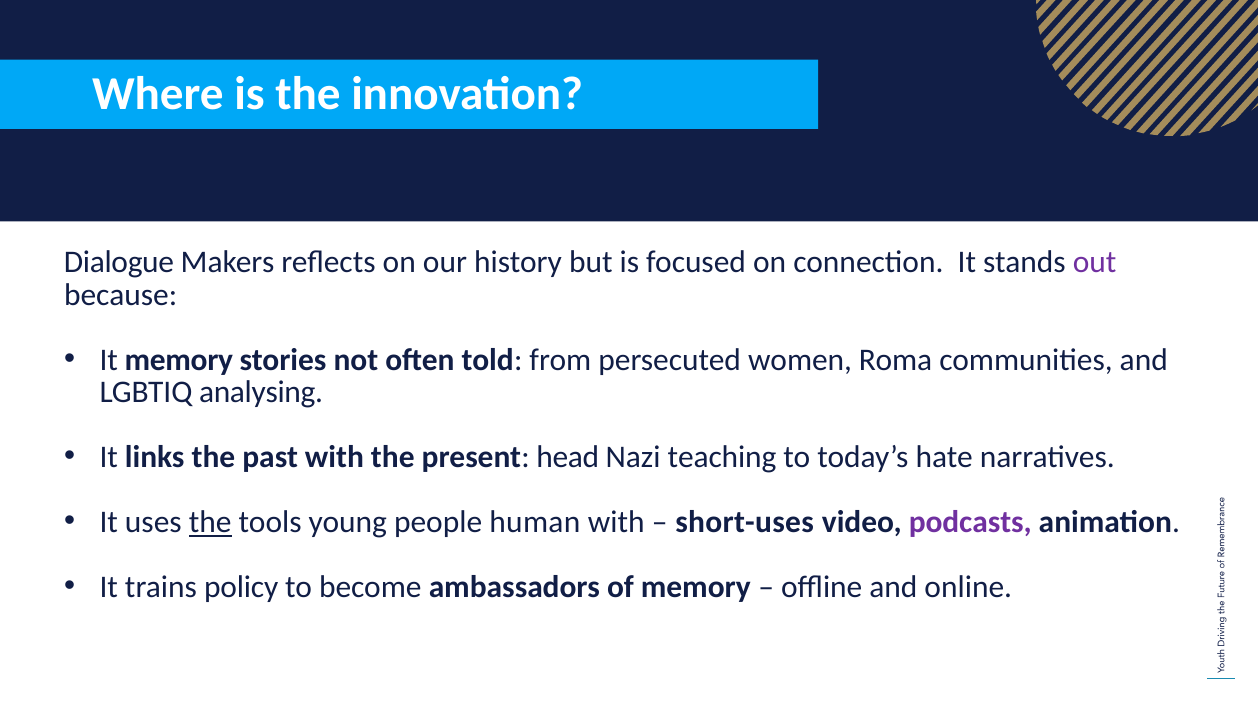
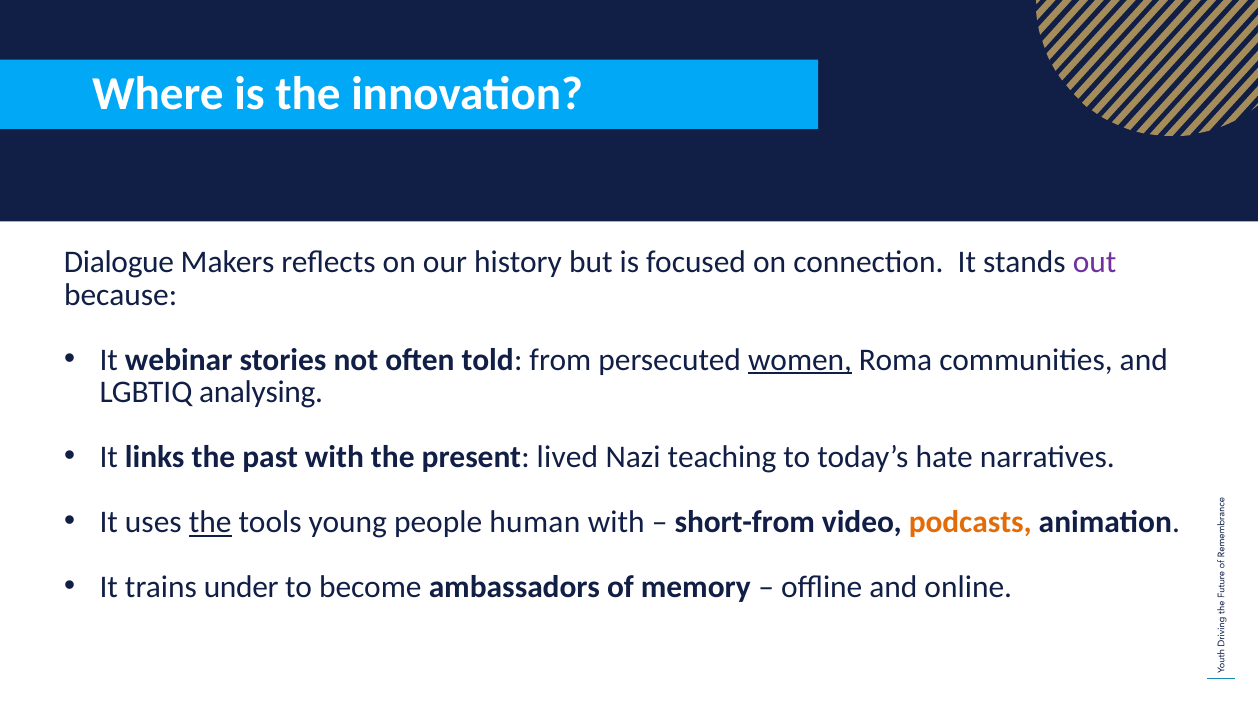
It memory: memory -> webinar
women underline: none -> present
head: head -> lived
short-uses: short-uses -> short-from
podcasts colour: purple -> orange
policy: policy -> under
